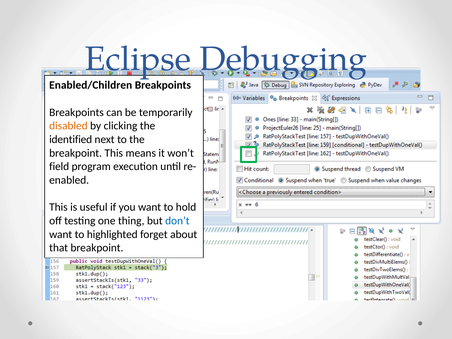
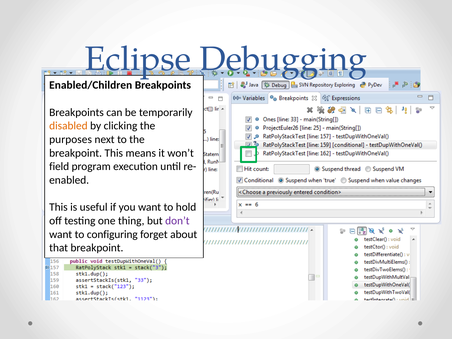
identified: identified -> purposes
don’t colour: blue -> purple
highlighted: highlighted -> configuring
